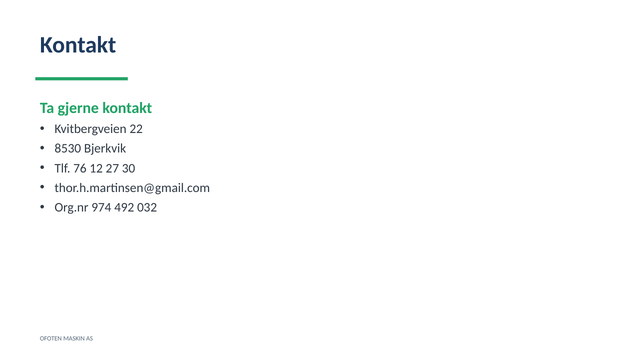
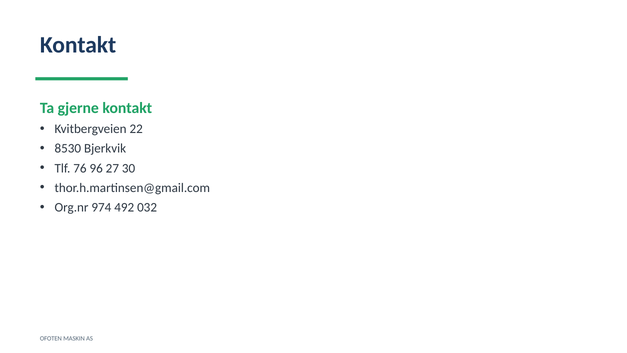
12: 12 -> 96
